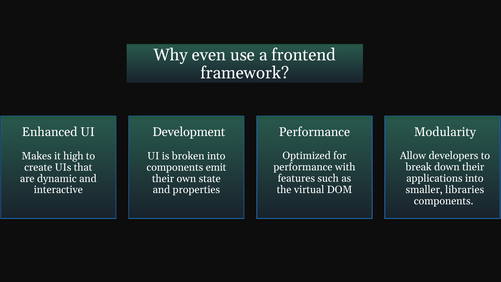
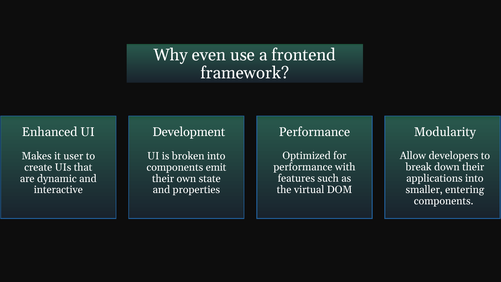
high: high -> user
libraries: libraries -> entering
